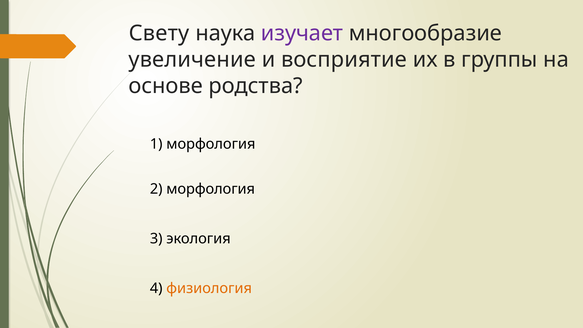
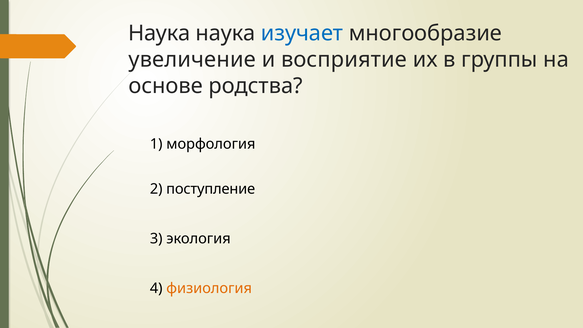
Свету at (159, 33): Свету -> Наука
изучает colour: purple -> blue
2 морфология: морфология -> поступление
